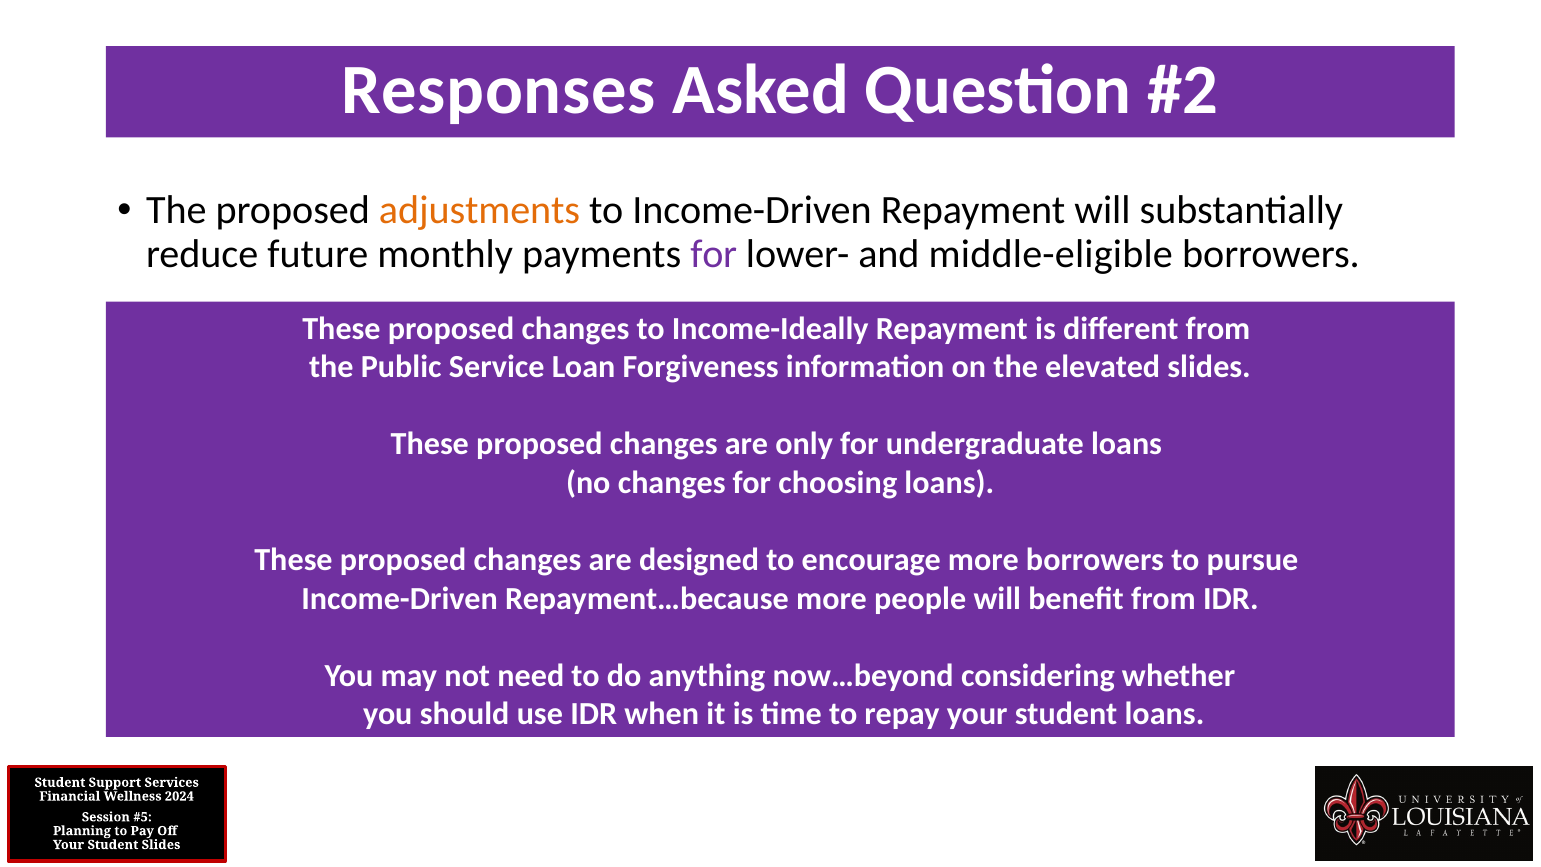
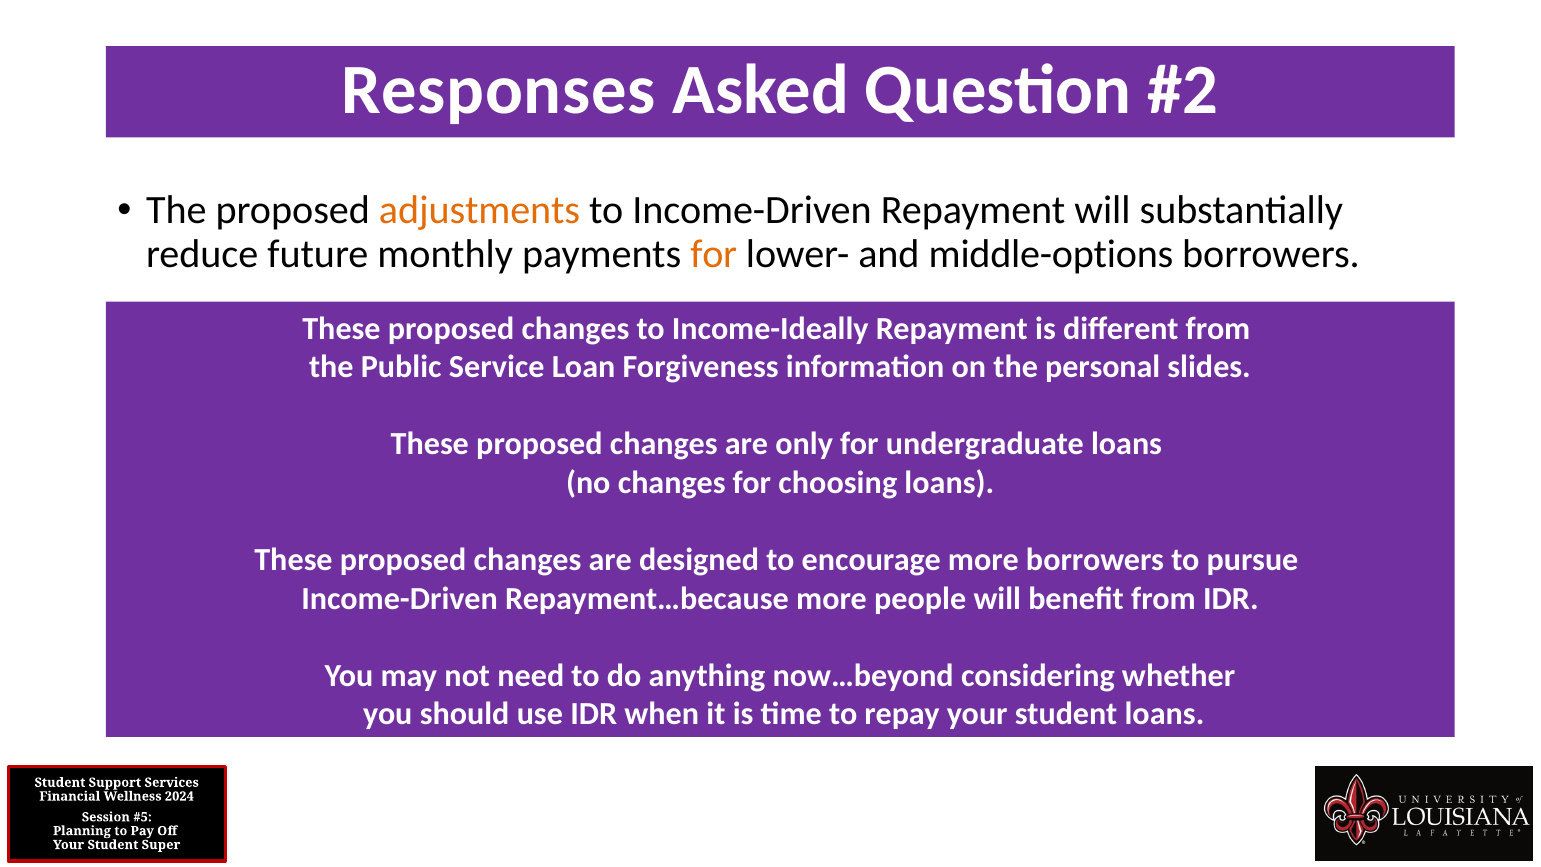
for at (714, 254) colour: purple -> orange
middle-eligible: middle-eligible -> middle-options
elevated: elevated -> personal
Student Slides: Slides -> Super
